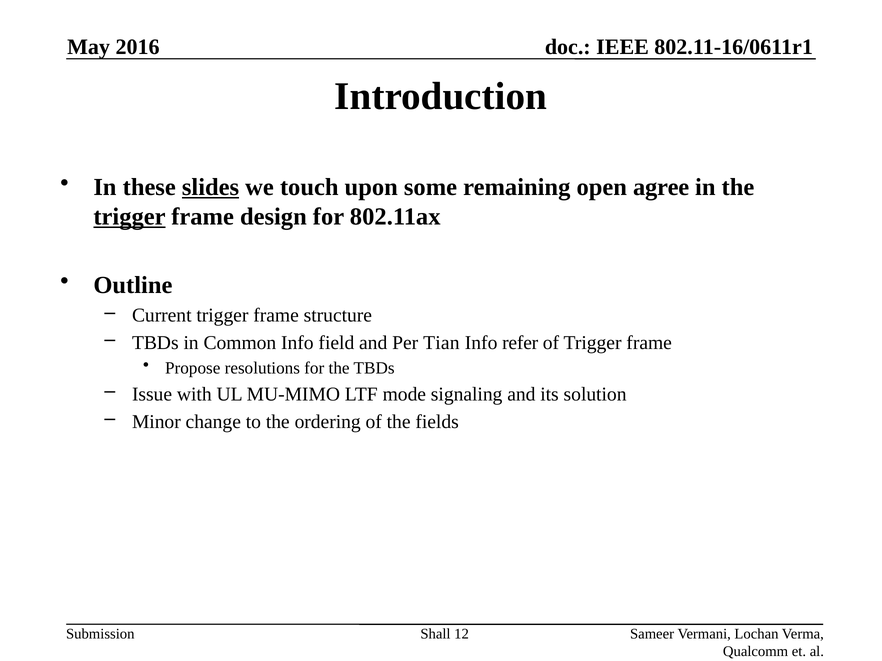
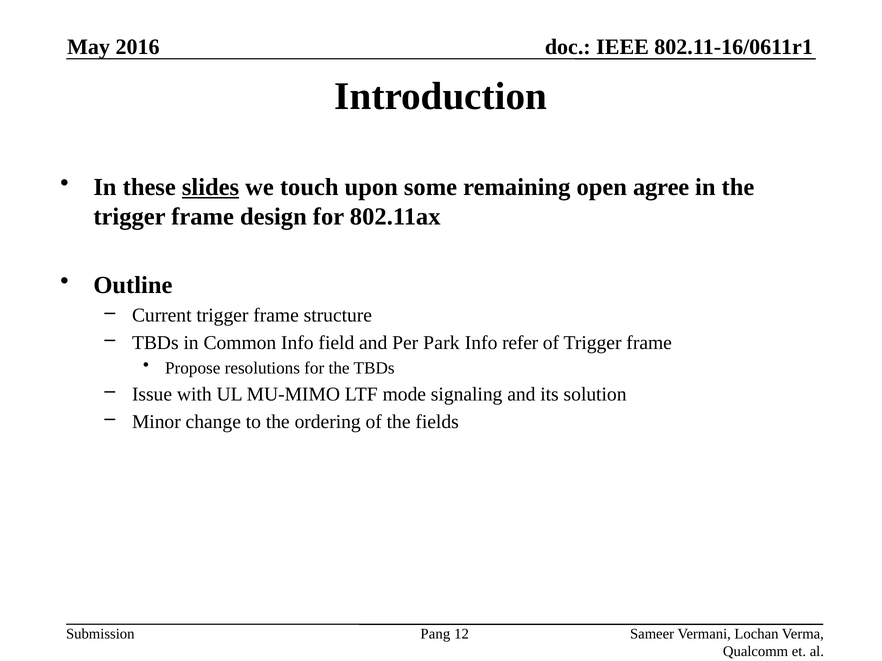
trigger at (129, 217) underline: present -> none
Tian: Tian -> Park
Shall: Shall -> Pang
